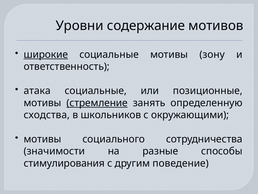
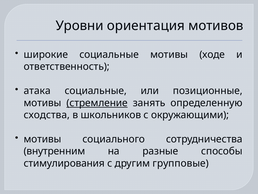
содержание: содержание -> ориентация
широкие underline: present -> none
зону: зону -> ходе
значимости: значимости -> внутренним
поведение: поведение -> групповые
